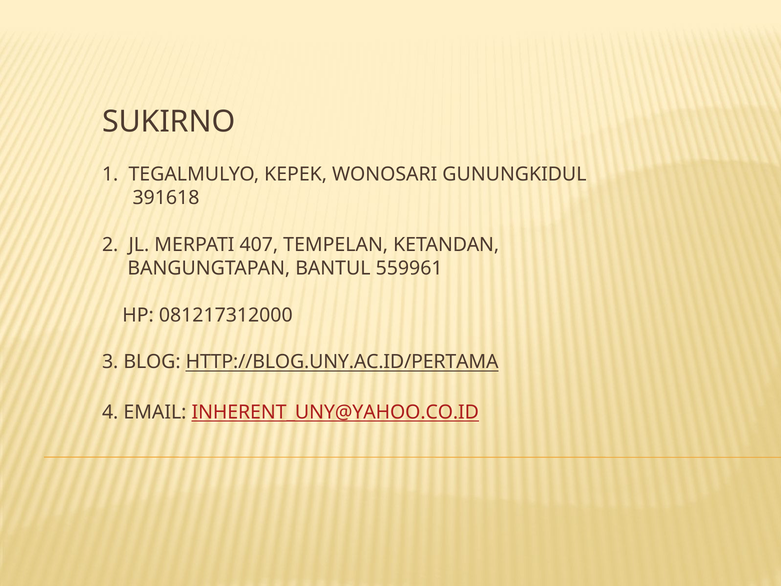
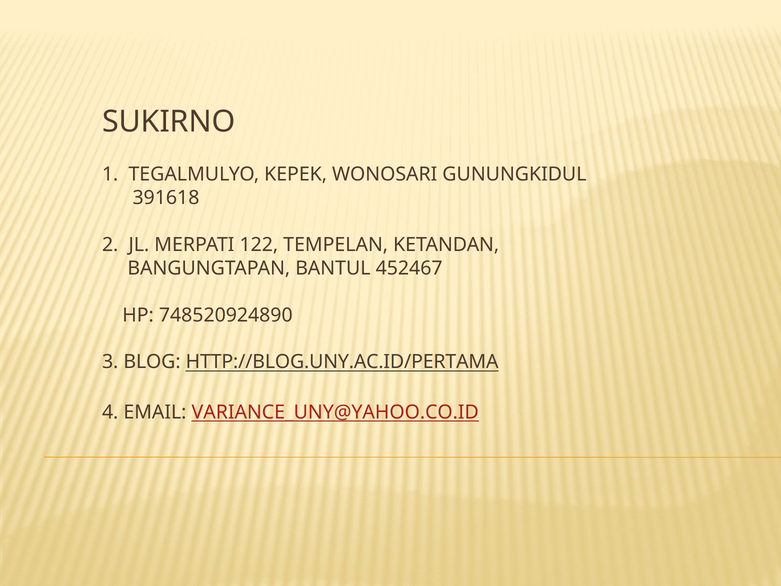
407: 407 -> 122
559961: 559961 -> 452467
081217312000: 081217312000 -> 748520924890
INHERENT_UNY@YAHOO.CO.ID: INHERENT_UNY@YAHOO.CO.ID -> VARIANCE_UNY@YAHOO.CO.ID
